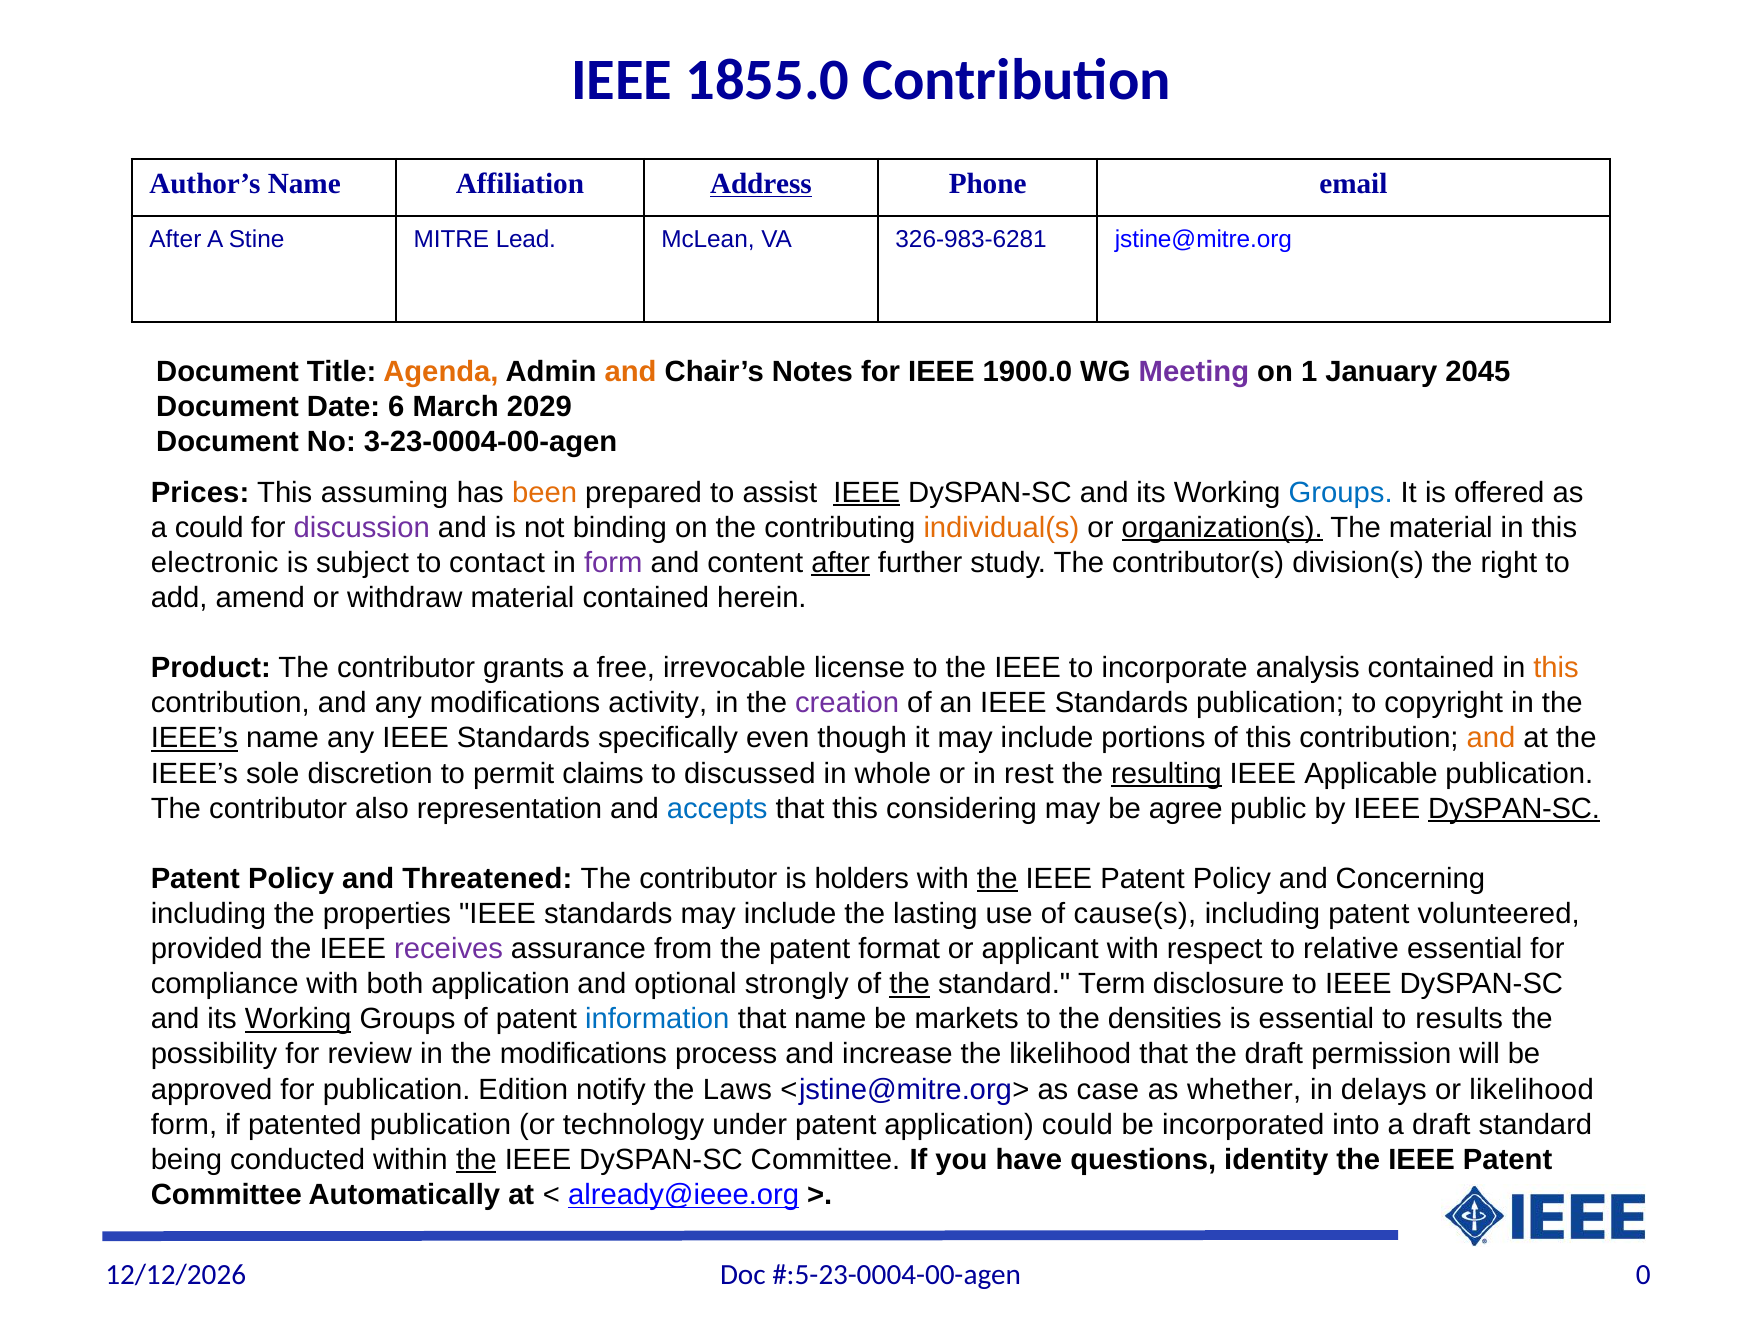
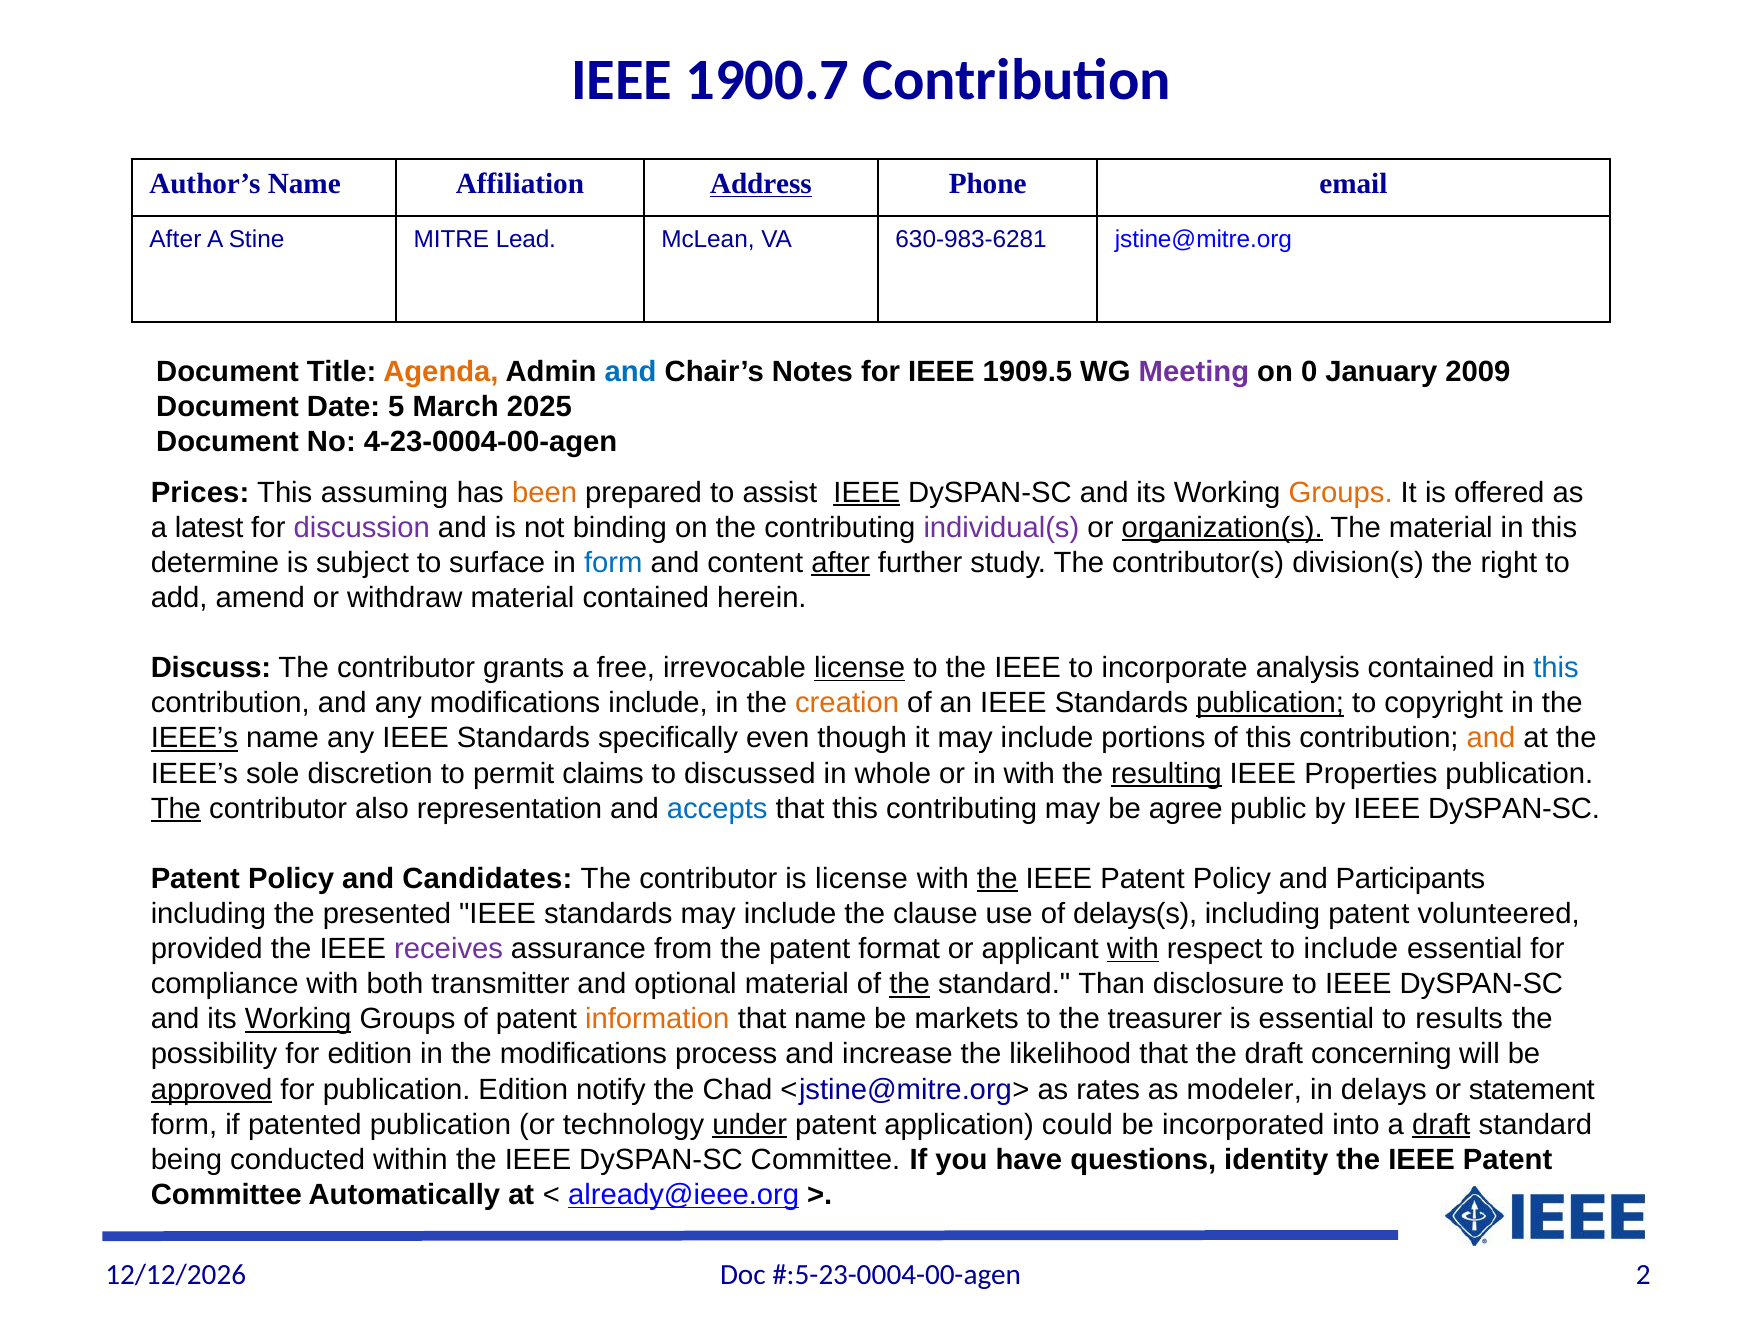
1855.0: 1855.0 -> 1900.7
326-983-6281: 326-983-6281 -> 630-983-6281
and at (631, 372) colour: orange -> blue
1900.0: 1900.0 -> 1909.5
1: 1 -> 0
2045: 2045 -> 2009
6: 6 -> 5
2029: 2029 -> 2025
3-23-0004-00-agen: 3-23-0004-00-agen -> 4-23-0004-00-agen
Groups at (1341, 492) colour: blue -> orange
a could: could -> latest
individual(s colour: orange -> purple
electronic: electronic -> determine
contact: contact -> surface
form at (613, 563) colour: purple -> blue
Product: Product -> Discuss
license at (860, 668) underline: none -> present
this at (1556, 668) colour: orange -> blue
modifications activity: activity -> include
creation colour: purple -> orange
publication at (1270, 703) underline: none -> present
in rest: rest -> with
Applicable: Applicable -> Properties
The at (176, 808) underline: none -> present
this considering: considering -> contributing
DySPAN-SC at (1514, 808) underline: present -> none
Threatened: Threatened -> Candidates
is holders: holders -> license
Concerning: Concerning -> Participants
properties: properties -> presented
lasting: lasting -> clause
cause(s: cause(s -> delays(s
with at (1133, 949) underline: none -> present
to relative: relative -> include
both application: application -> transmitter
optional strongly: strongly -> material
Term: Term -> Than
information colour: blue -> orange
densities: densities -> treasurer
for review: review -> edition
permission: permission -> concerning
approved underline: none -> present
Laws: Laws -> Chad
case: case -> rates
whether: whether -> modeler
or likelihood: likelihood -> statement
under underline: none -> present
draft at (1441, 1125) underline: none -> present
the at (476, 1160) underline: present -> none
0: 0 -> 2
